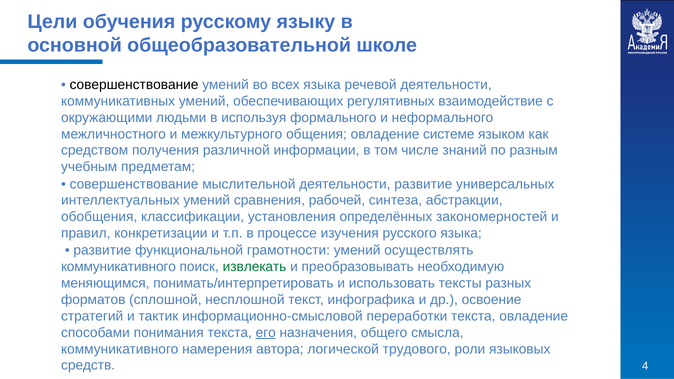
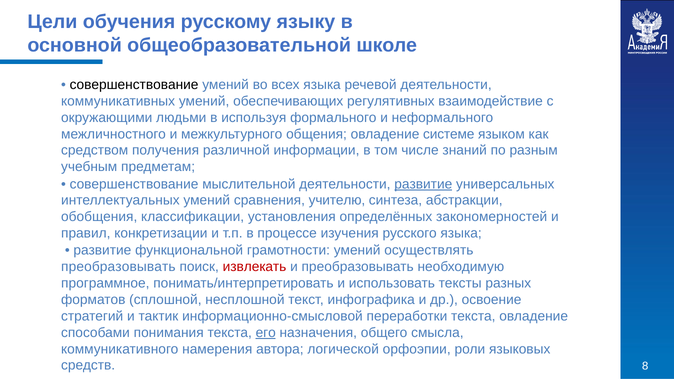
развитие at (423, 184) underline: none -> present
рабочей: рабочей -> учителю
коммуникативного at (118, 267): коммуникативного -> преобразовывать
извлекать colour: green -> red
меняющимся: меняющимся -> программное
трудового: трудового -> орфоэпии
4: 4 -> 8
